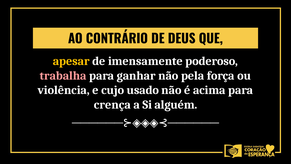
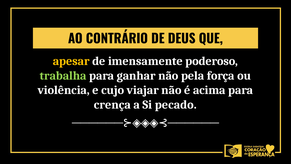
trabalha colour: pink -> light green
usado: usado -> viajar
alguém: alguém -> pecado
